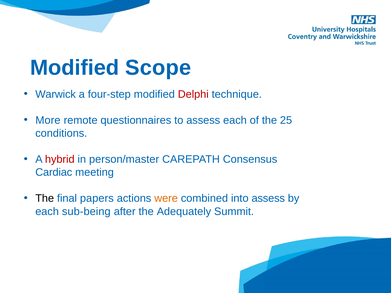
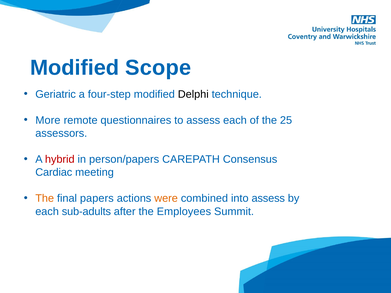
Warwick: Warwick -> Geriatric
Delphi colour: red -> black
conditions: conditions -> assessors
person/master: person/master -> person/papers
The at (45, 199) colour: black -> orange
sub-being: sub-being -> sub-adults
Adequately: Adequately -> Employees
